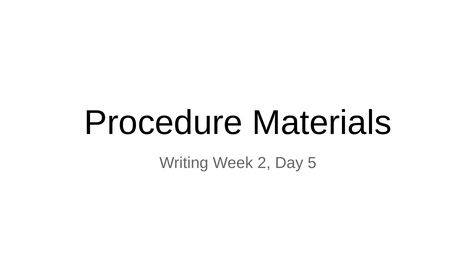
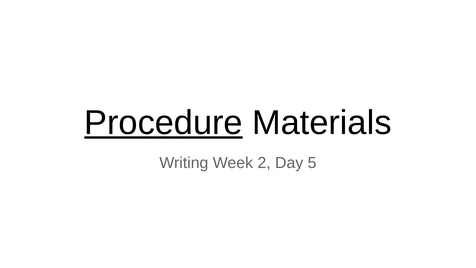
Procedure underline: none -> present
